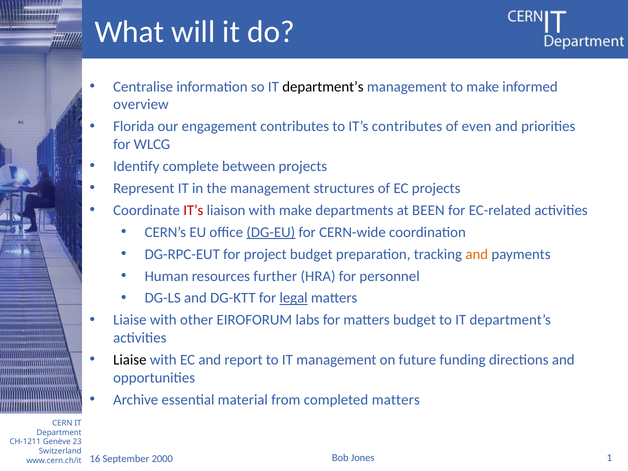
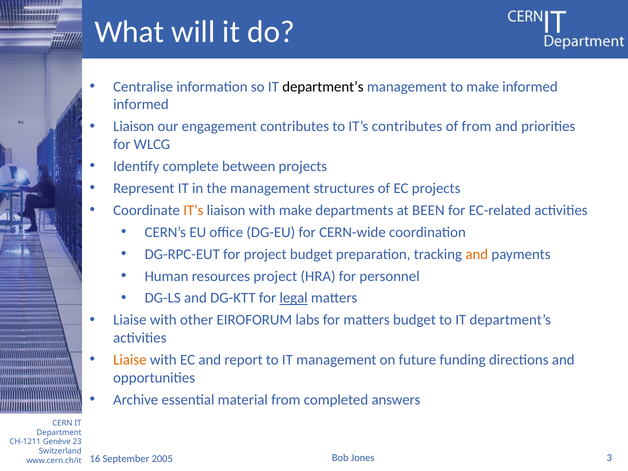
overview at (141, 104): overview -> informed
Florida at (134, 126): Florida -> Liaison
of even: even -> from
IT’s at (193, 210) colour: red -> orange
DG-EU underline: present -> none
resources further: further -> project
Liaise at (130, 360) colour: black -> orange
completed matters: matters -> answers
2000: 2000 -> 2005
1: 1 -> 3
